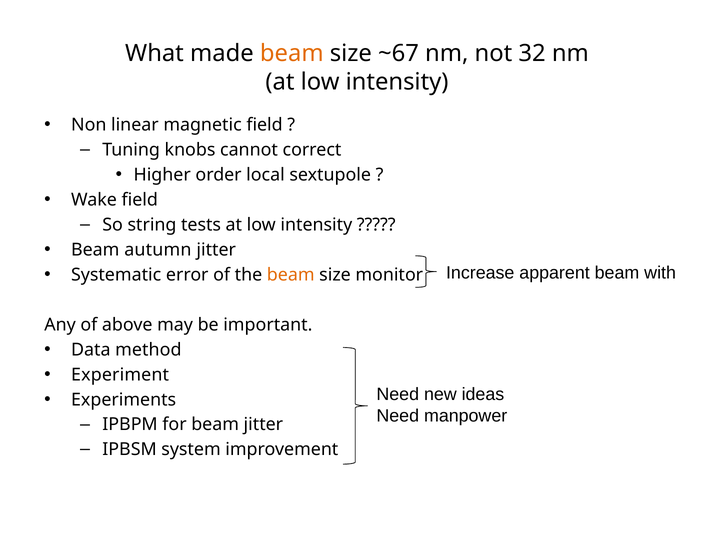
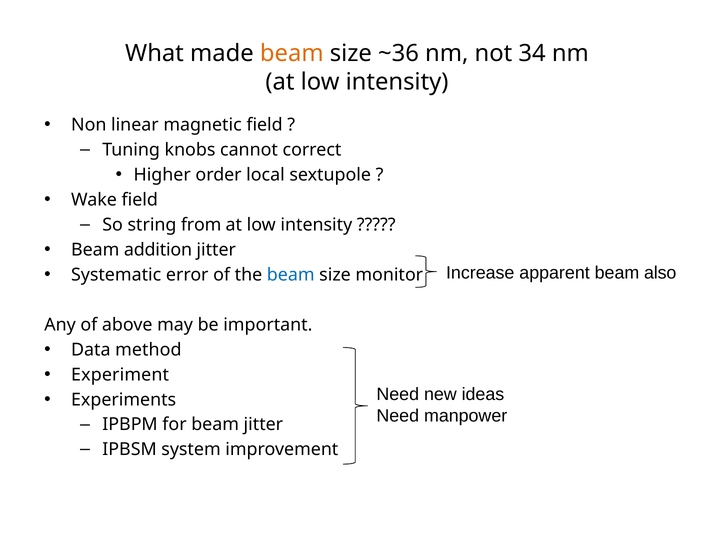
~67: ~67 -> ~36
32: 32 -> 34
tests: tests -> from
autumn: autumn -> addition
with: with -> also
beam at (291, 275) colour: orange -> blue
